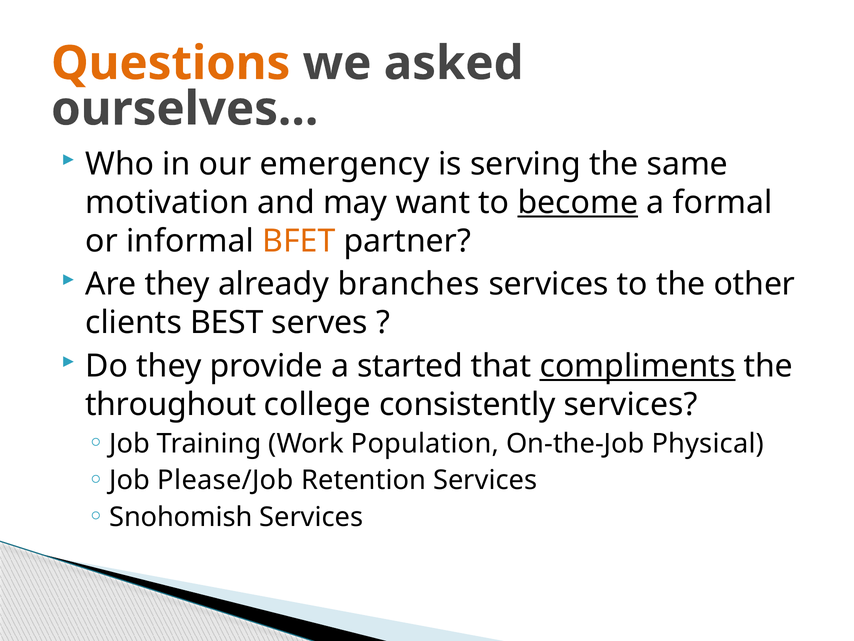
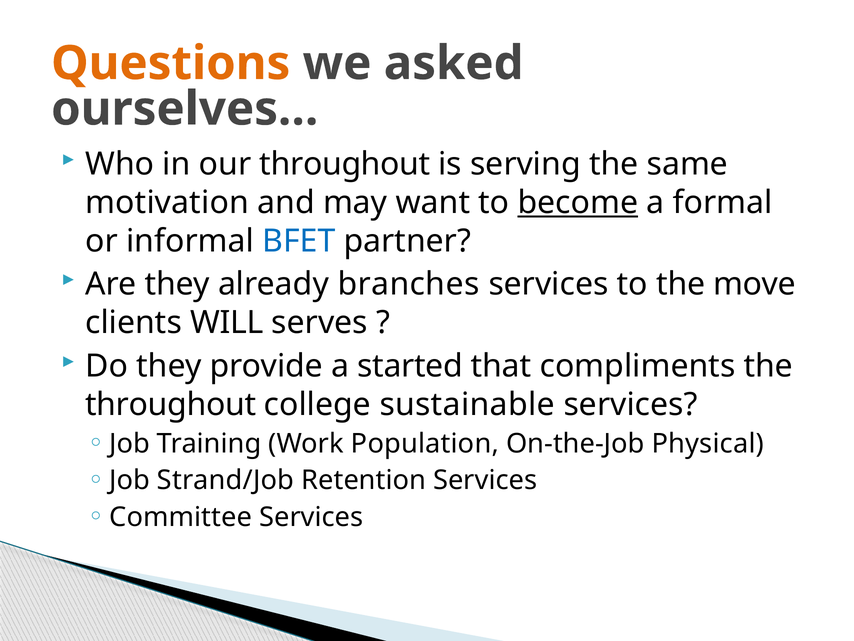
our emergency: emergency -> throughout
BFET colour: orange -> blue
other: other -> move
BEST: BEST -> WILL
compliments underline: present -> none
consistently: consistently -> sustainable
Please/Job: Please/Job -> Strand/Job
Snohomish: Snohomish -> Committee
